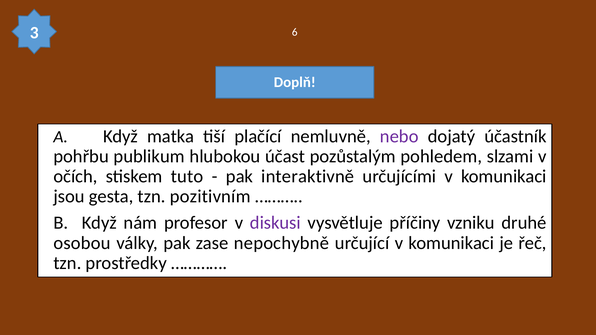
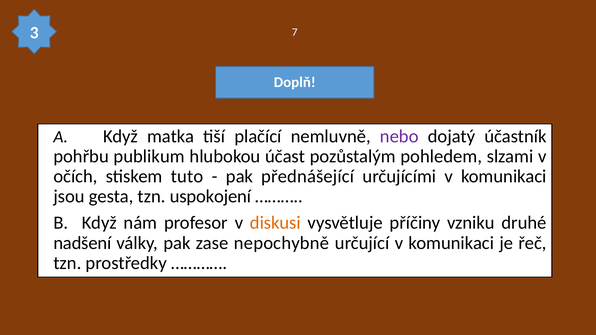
6: 6 -> 7
interaktivně: interaktivně -> přednášející
pozitivním: pozitivním -> uspokojení
diskusi colour: purple -> orange
osobou: osobou -> nadšení
